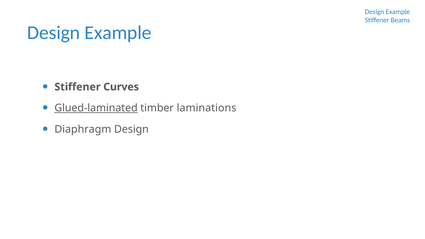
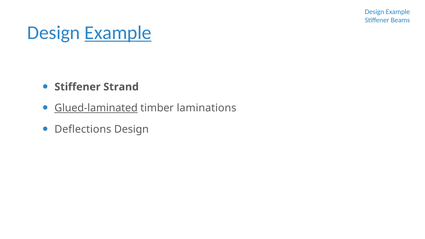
Example at (118, 33) underline: none -> present
Curves: Curves -> Strand
Diaphragm: Diaphragm -> Deflections
